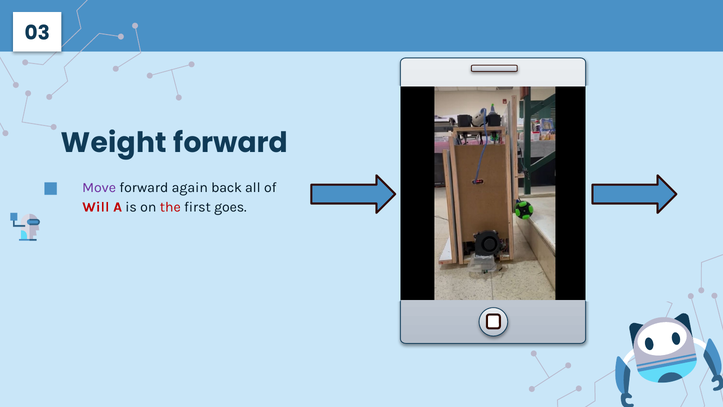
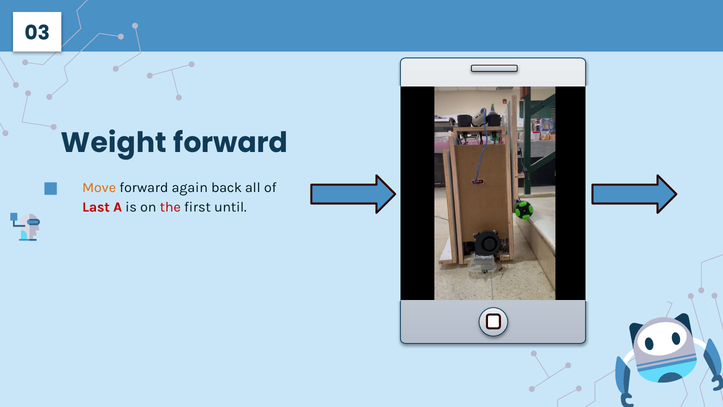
Move colour: purple -> orange
Will: Will -> Last
goes: goes -> until
